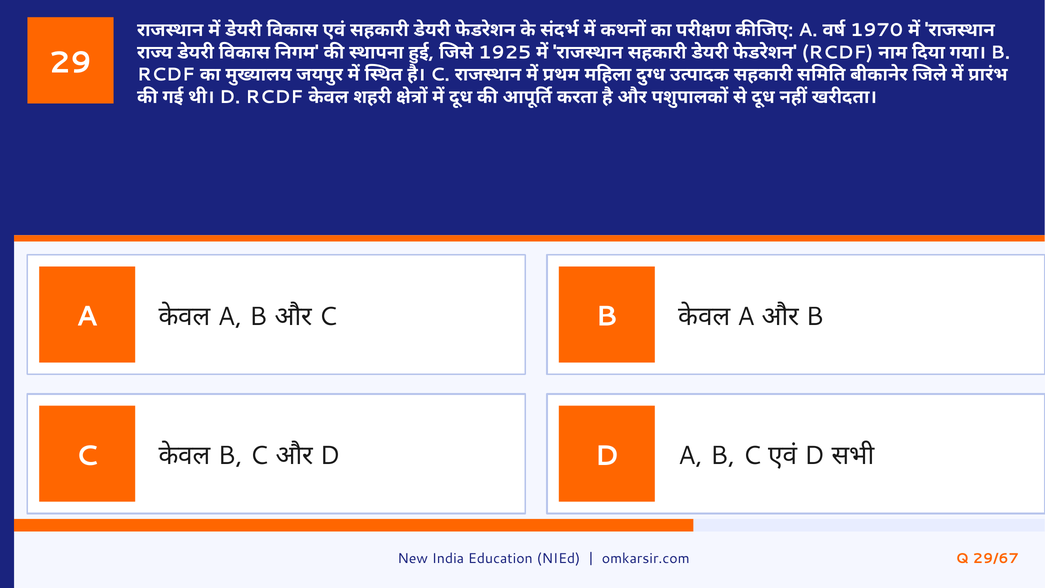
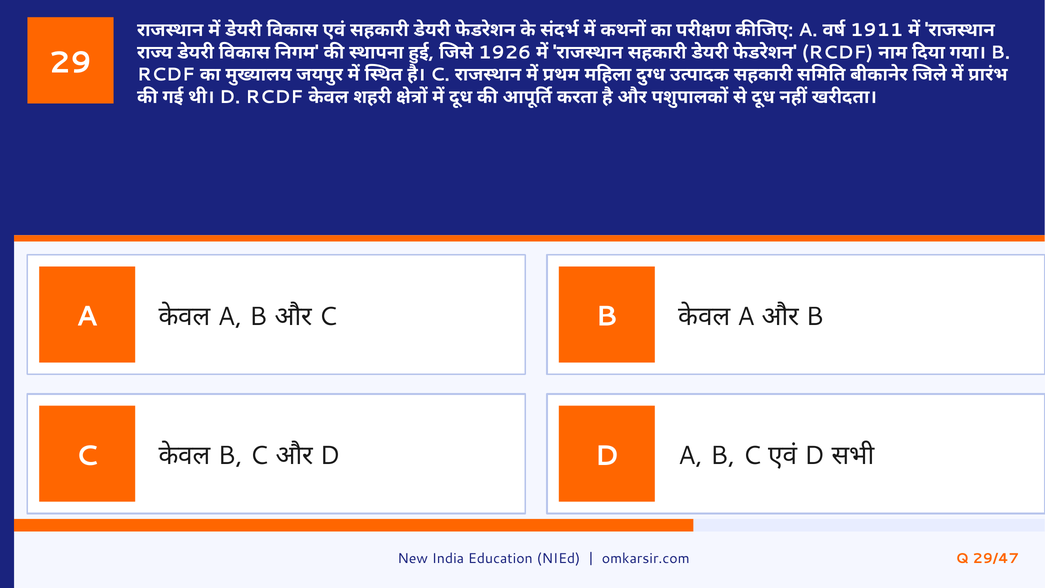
1970: 1970 -> 1911
1925: 1925 -> 1926
29/67: 29/67 -> 29/47
